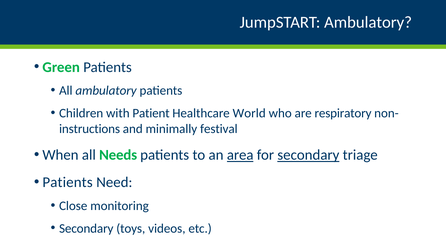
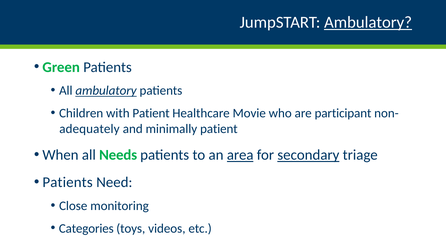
Ambulatory at (368, 22) underline: none -> present
ambulatory at (106, 91) underline: none -> present
World: World -> Movie
respiratory: respiratory -> participant
instructions: instructions -> adequately
minimally festival: festival -> patient
Secondary at (86, 228): Secondary -> Categories
